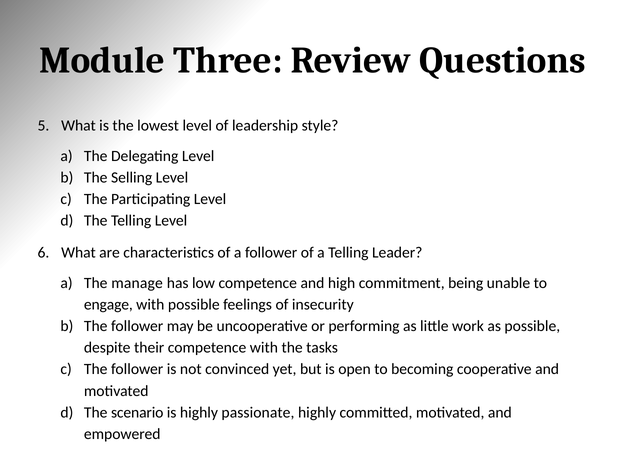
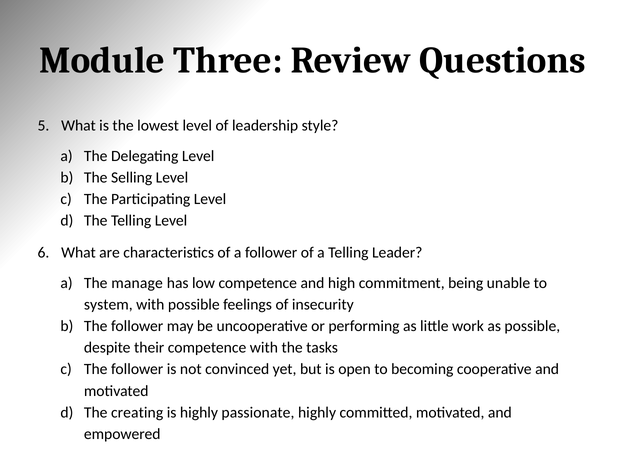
engage: engage -> system
scenario: scenario -> creating
